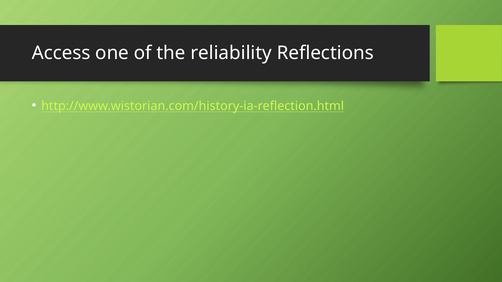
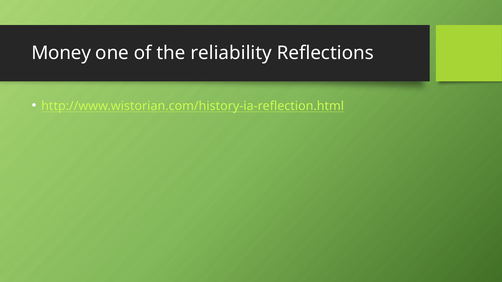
Access: Access -> Money
